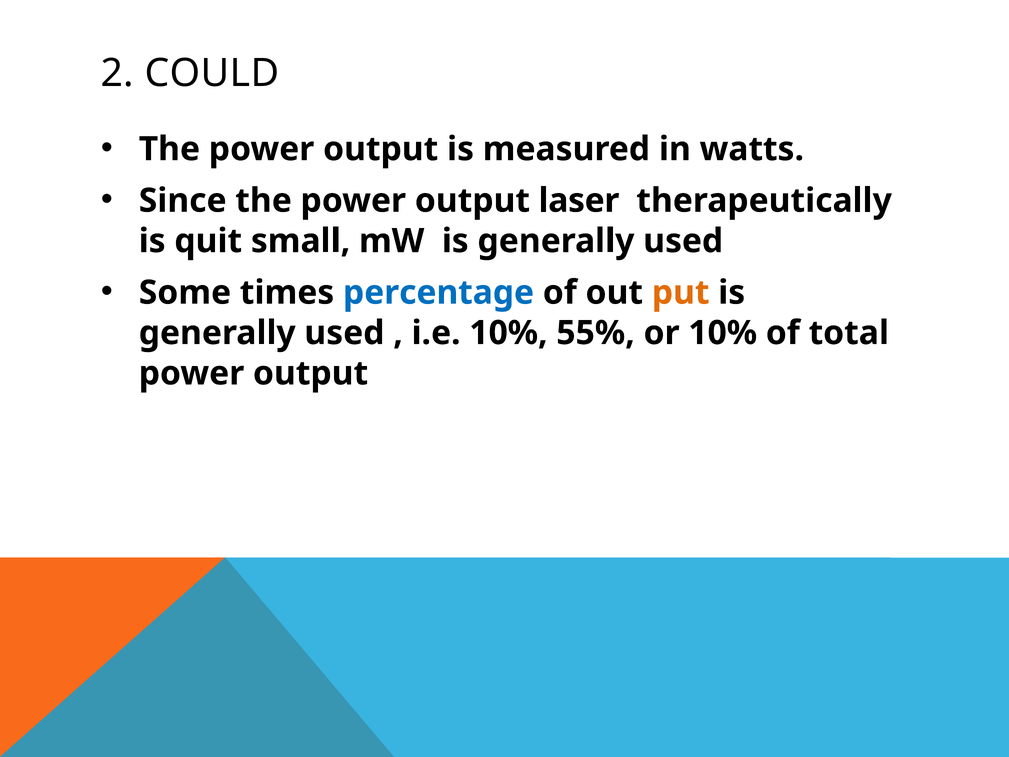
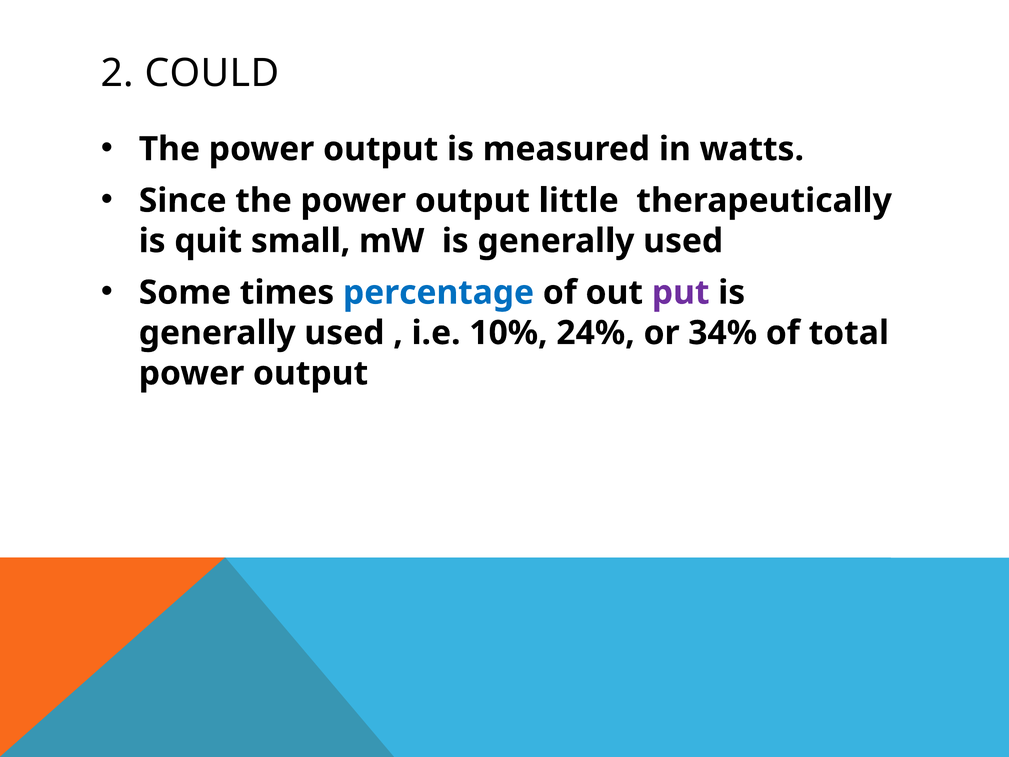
laser: laser -> little
put colour: orange -> purple
55%: 55% -> 24%
or 10%: 10% -> 34%
